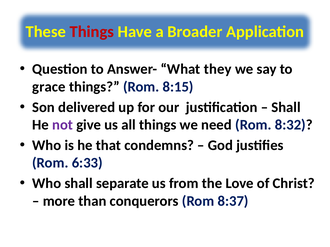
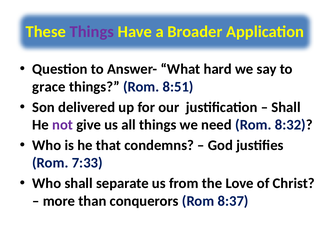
Things at (92, 32) colour: red -> purple
they: they -> hard
8:15: 8:15 -> 8:51
6:33: 6:33 -> 7:33
